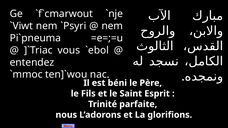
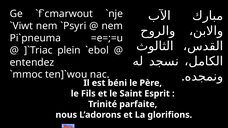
vous: vous -> plein
